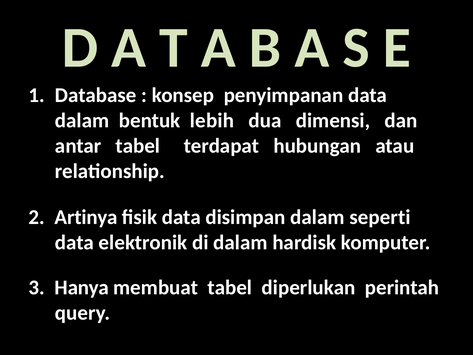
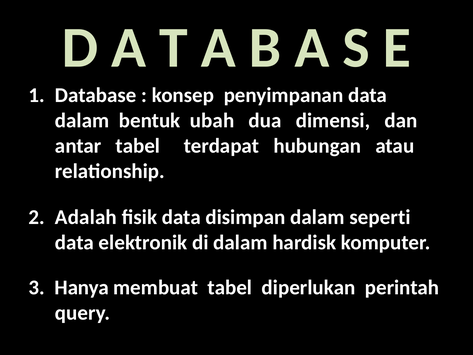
lebih: lebih -> ubah
Artinya: Artinya -> Adalah
